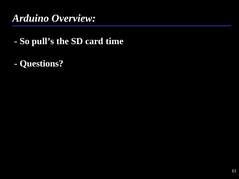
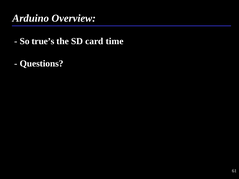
pull’s: pull’s -> true’s
